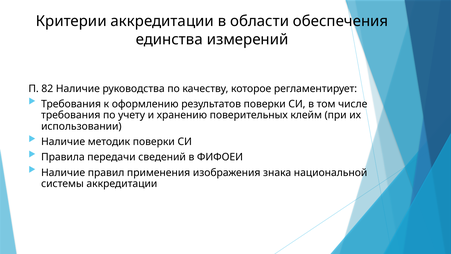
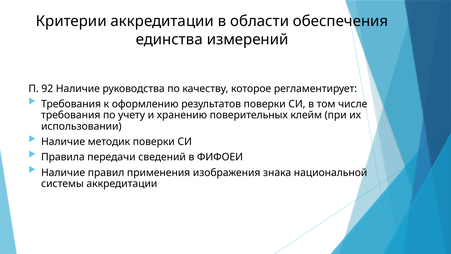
82: 82 -> 92
